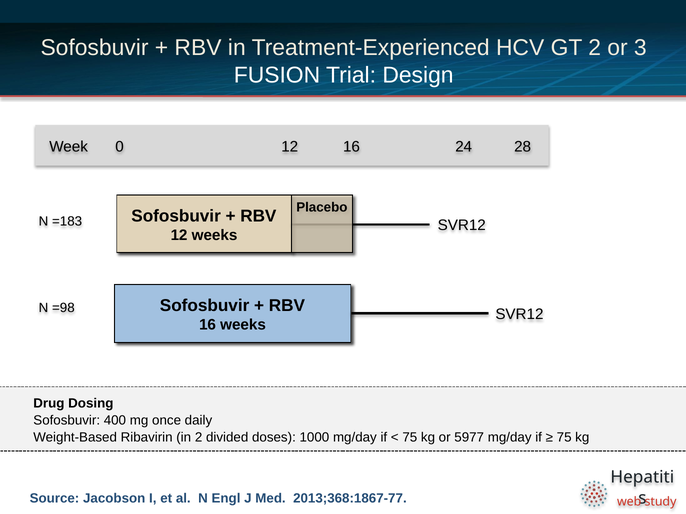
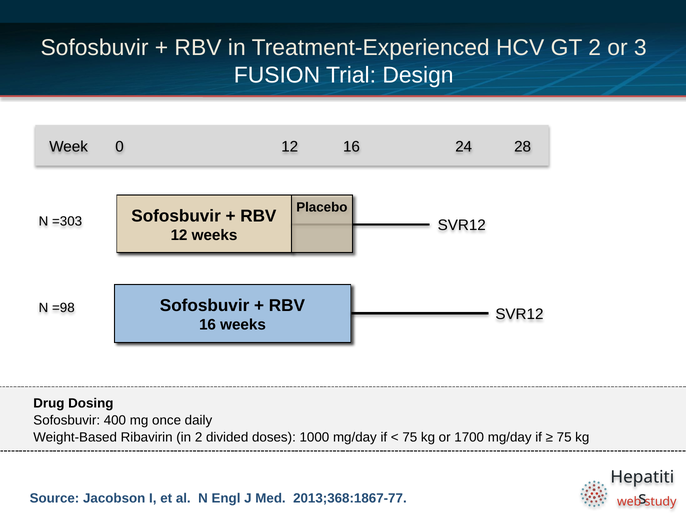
=183: =183 -> =303
5977: 5977 -> 1700
